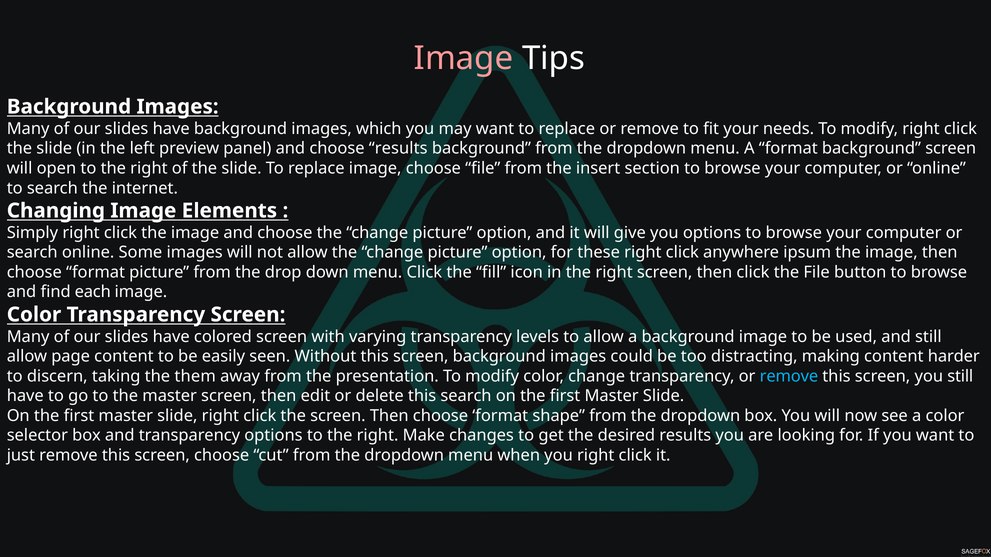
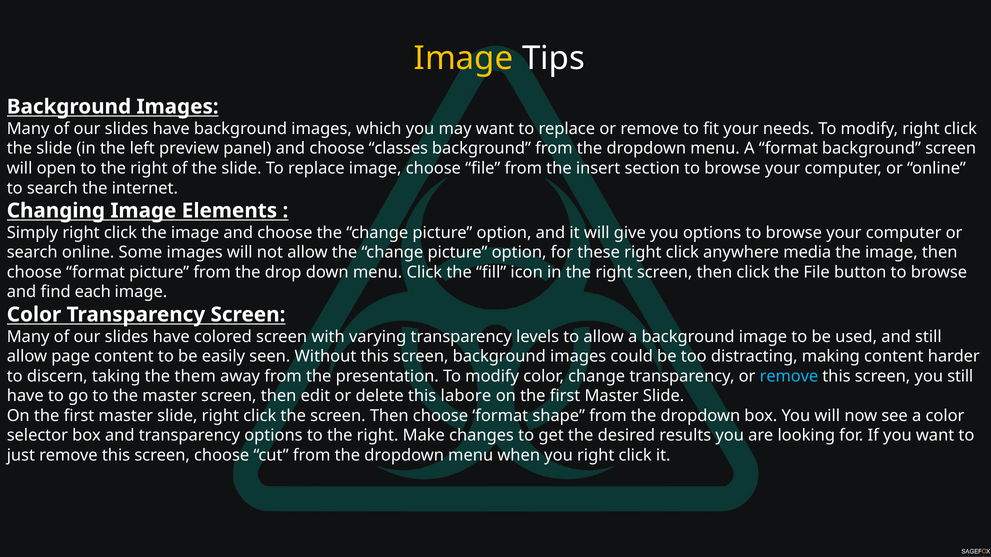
Image at (464, 58) colour: pink -> yellow
choose results: results -> classes
ipsum: ipsum -> media
this search: search -> labore
